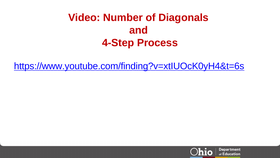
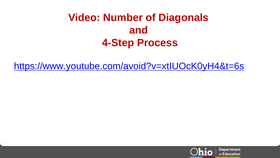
https://www.youtube.com/finding?v=xtIUOcK0yH4&t=6s: https://www.youtube.com/finding?v=xtIUOcK0yH4&t=6s -> https://www.youtube.com/avoid?v=xtIUOcK0yH4&t=6s
